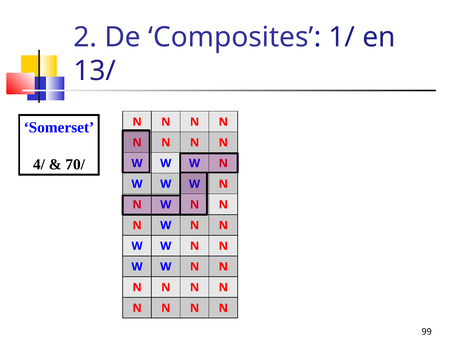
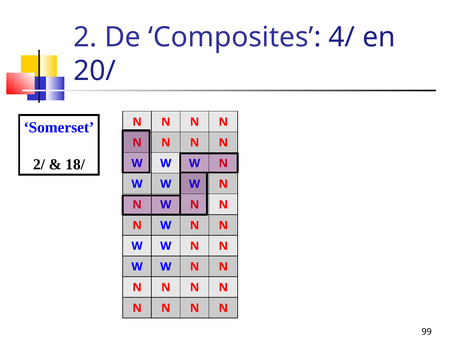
1/: 1/ -> 4/
13/: 13/ -> 20/
4/: 4/ -> 2/
70/: 70/ -> 18/
